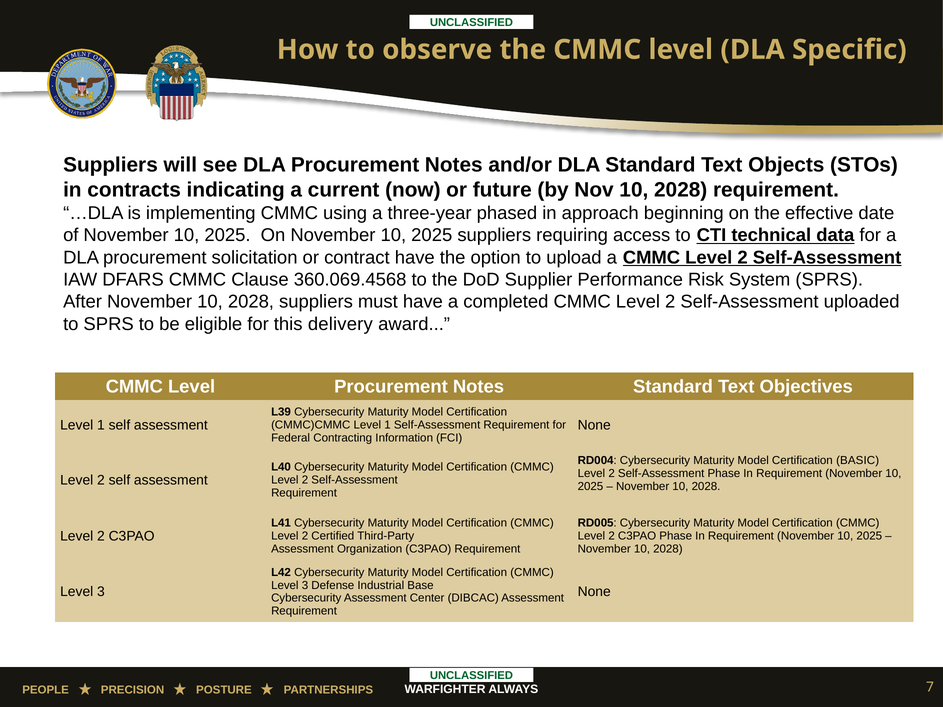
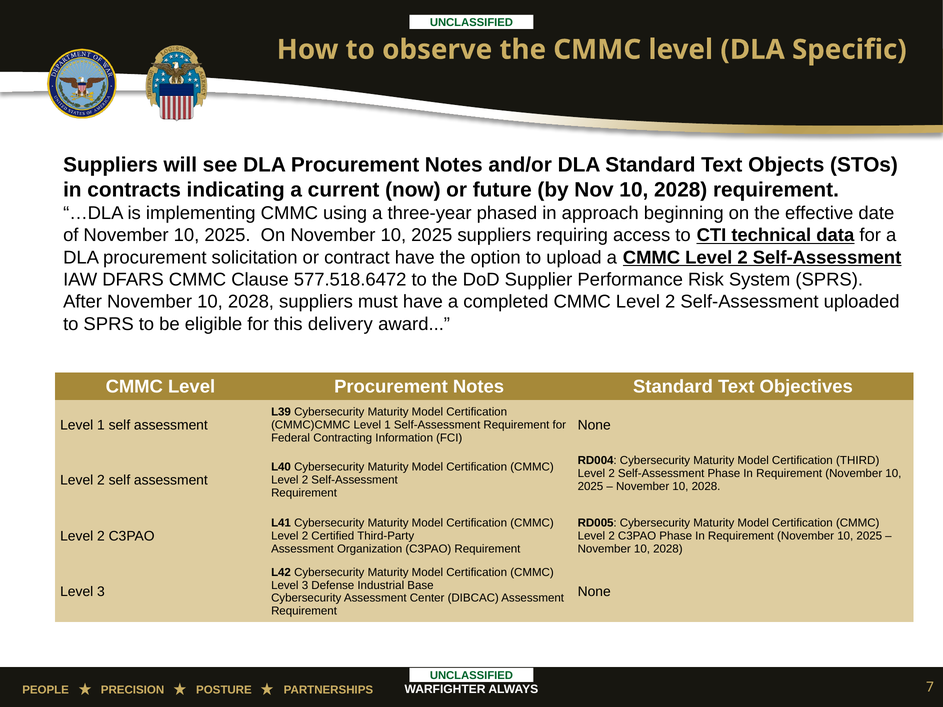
360.069.4568: 360.069.4568 -> 577.518.6472
BASIC: BASIC -> THIRD
